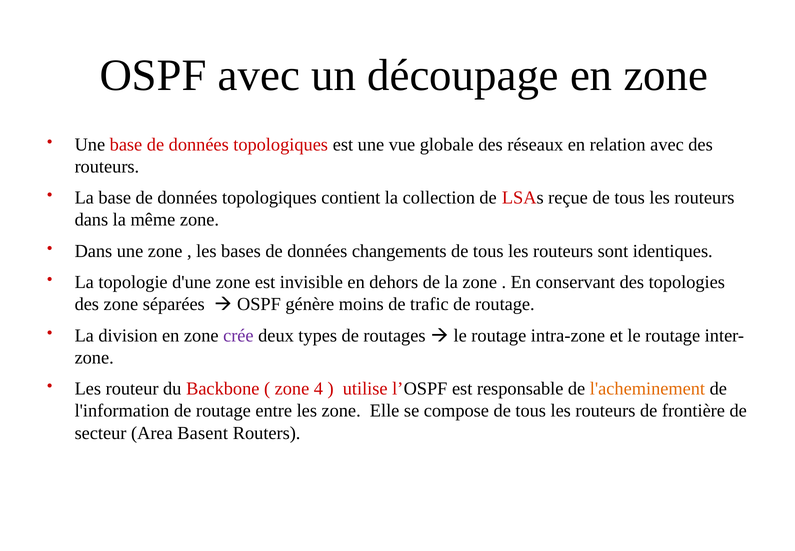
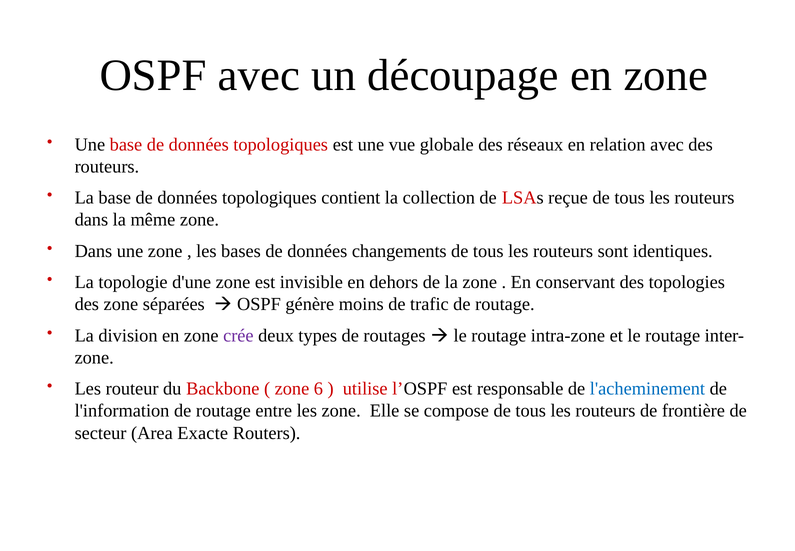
4: 4 -> 6
l'acheminement colour: orange -> blue
Basent: Basent -> Exacte
